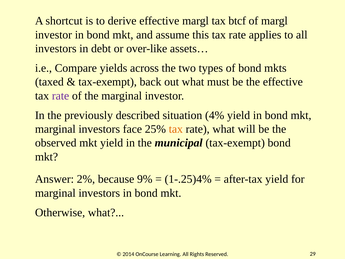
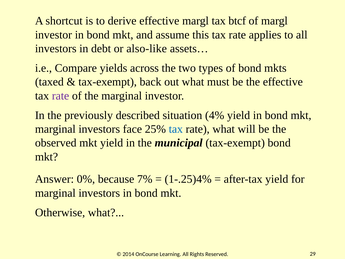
over-like: over-like -> also-like
tax at (176, 129) colour: orange -> blue
2%: 2% -> 0%
9%: 9% -> 7%
